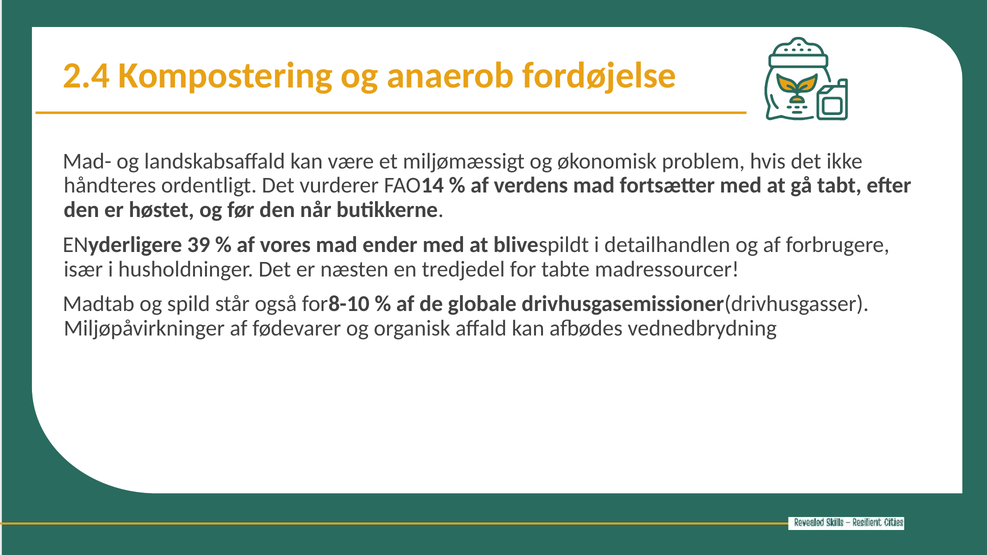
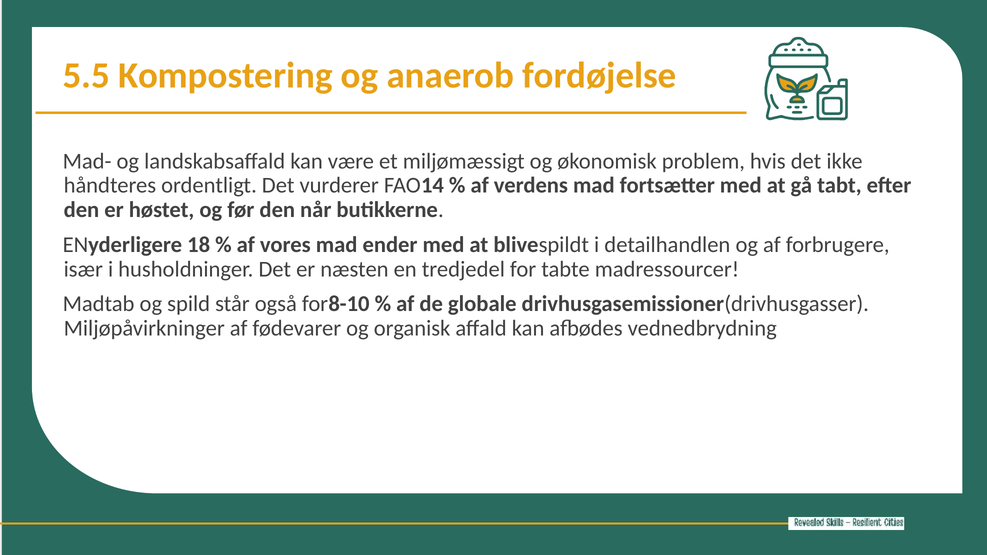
2.4: 2.4 -> 5.5
39: 39 -> 18
